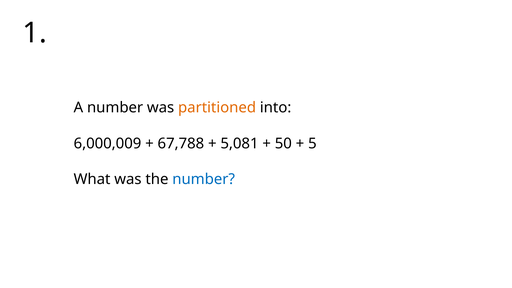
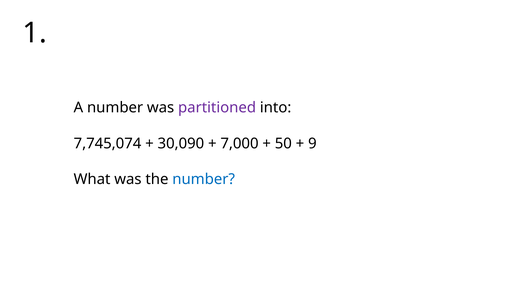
partitioned colour: orange -> purple
6,000,009: 6,000,009 -> 7,745,074
67,788: 67,788 -> 30,090
5,081: 5,081 -> 7,000
5: 5 -> 9
